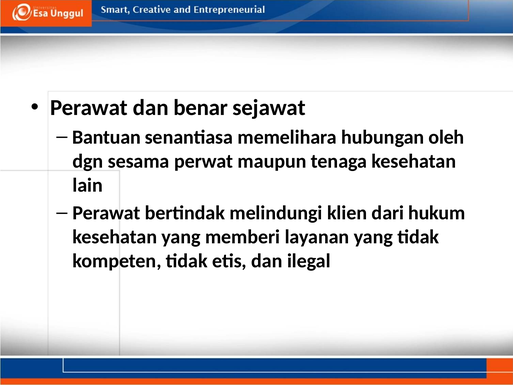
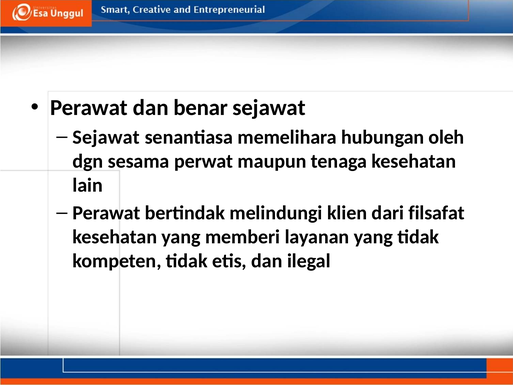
Bantuan at (106, 137): Bantuan -> Sejawat
hukum: hukum -> filsafat
